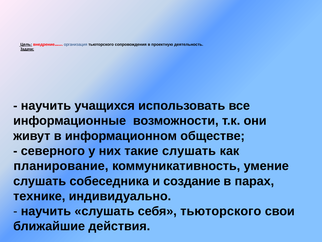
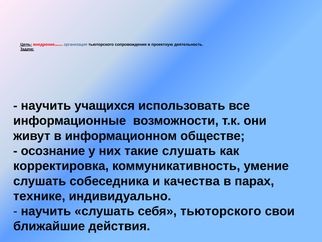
северного: северного -> осознание
планирование: планирование -> корректировка
создание: создание -> качества
